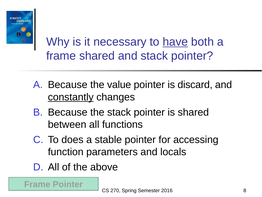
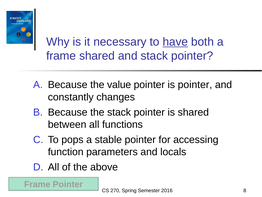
is discard: discard -> pointer
constantly underline: present -> none
does: does -> pops
